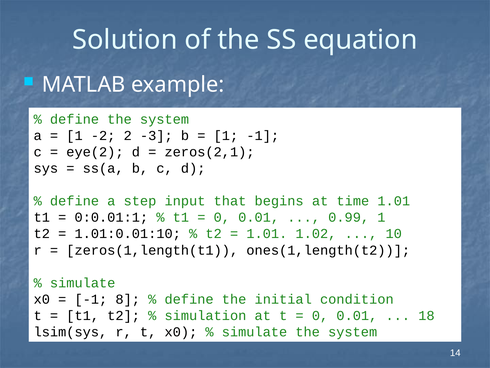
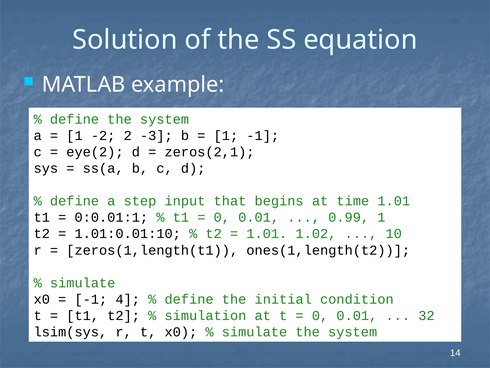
8: 8 -> 4
18: 18 -> 32
